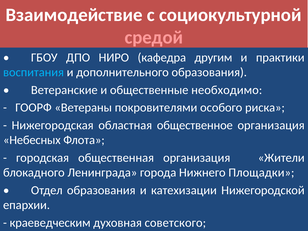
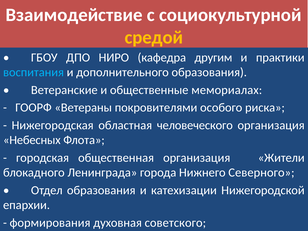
средой colour: pink -> yellow
необходимо: необходимо -> мемориалах
общественное: общественное -> человеческого
Площадки: Площадки -> Северного
краеведческим: краеведческим -> формирования
